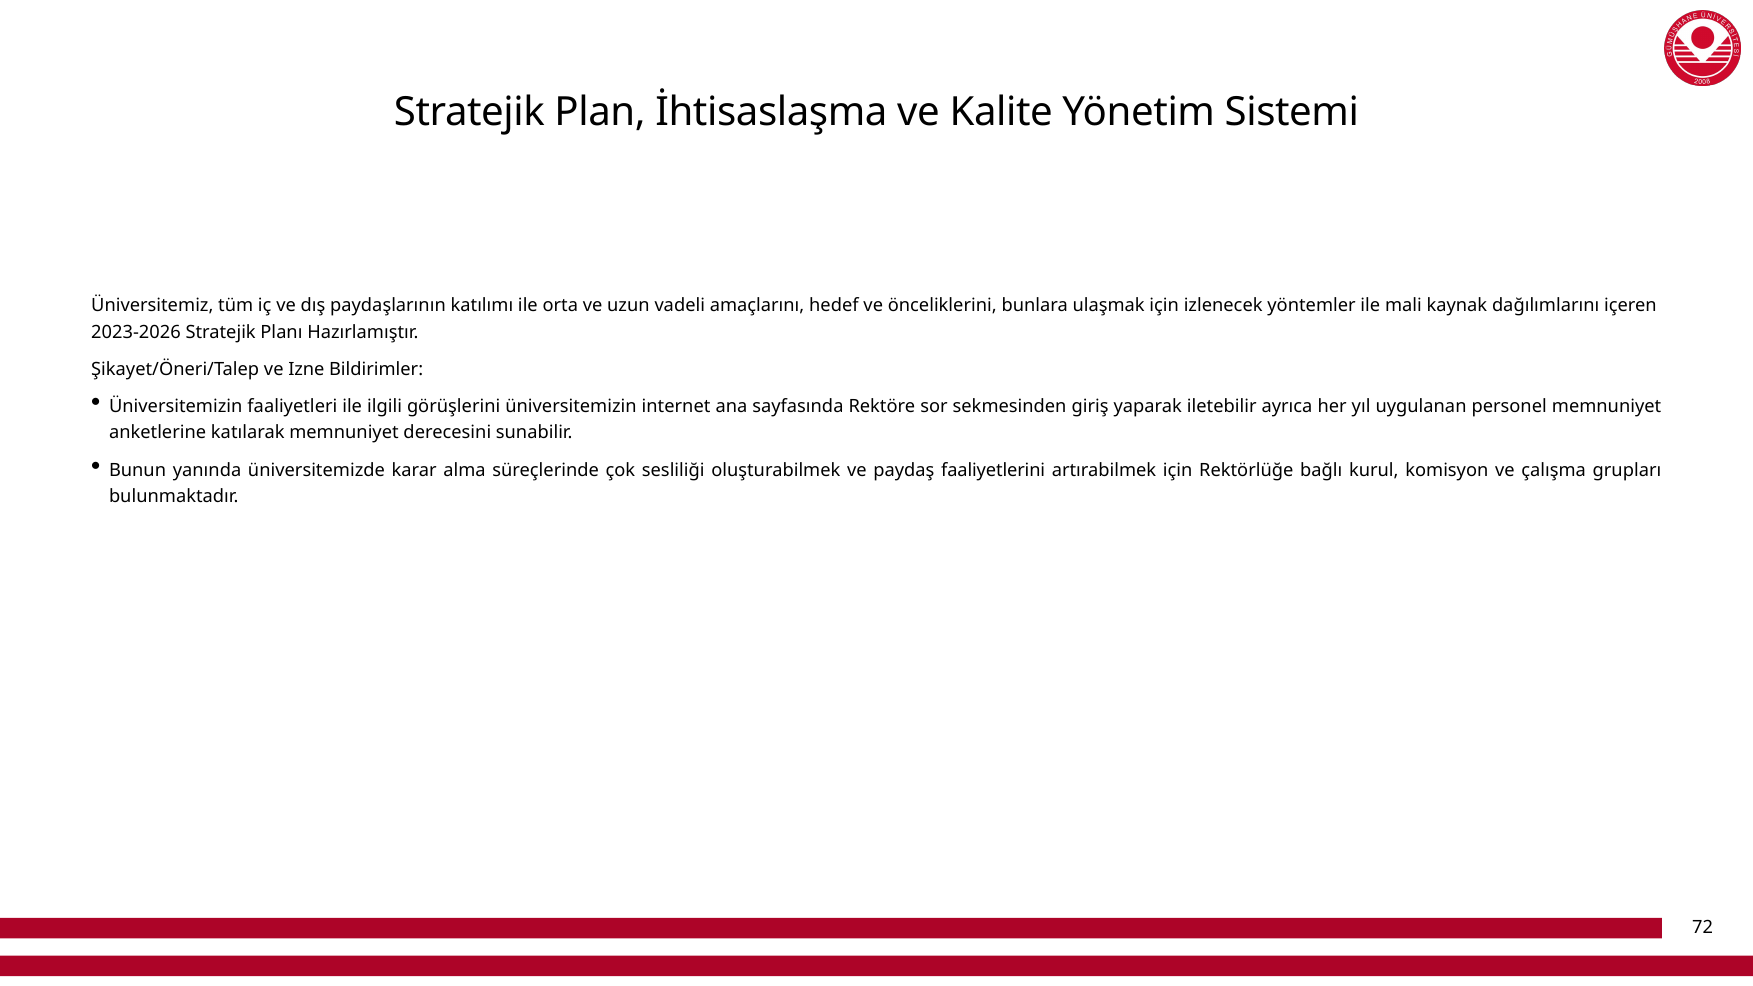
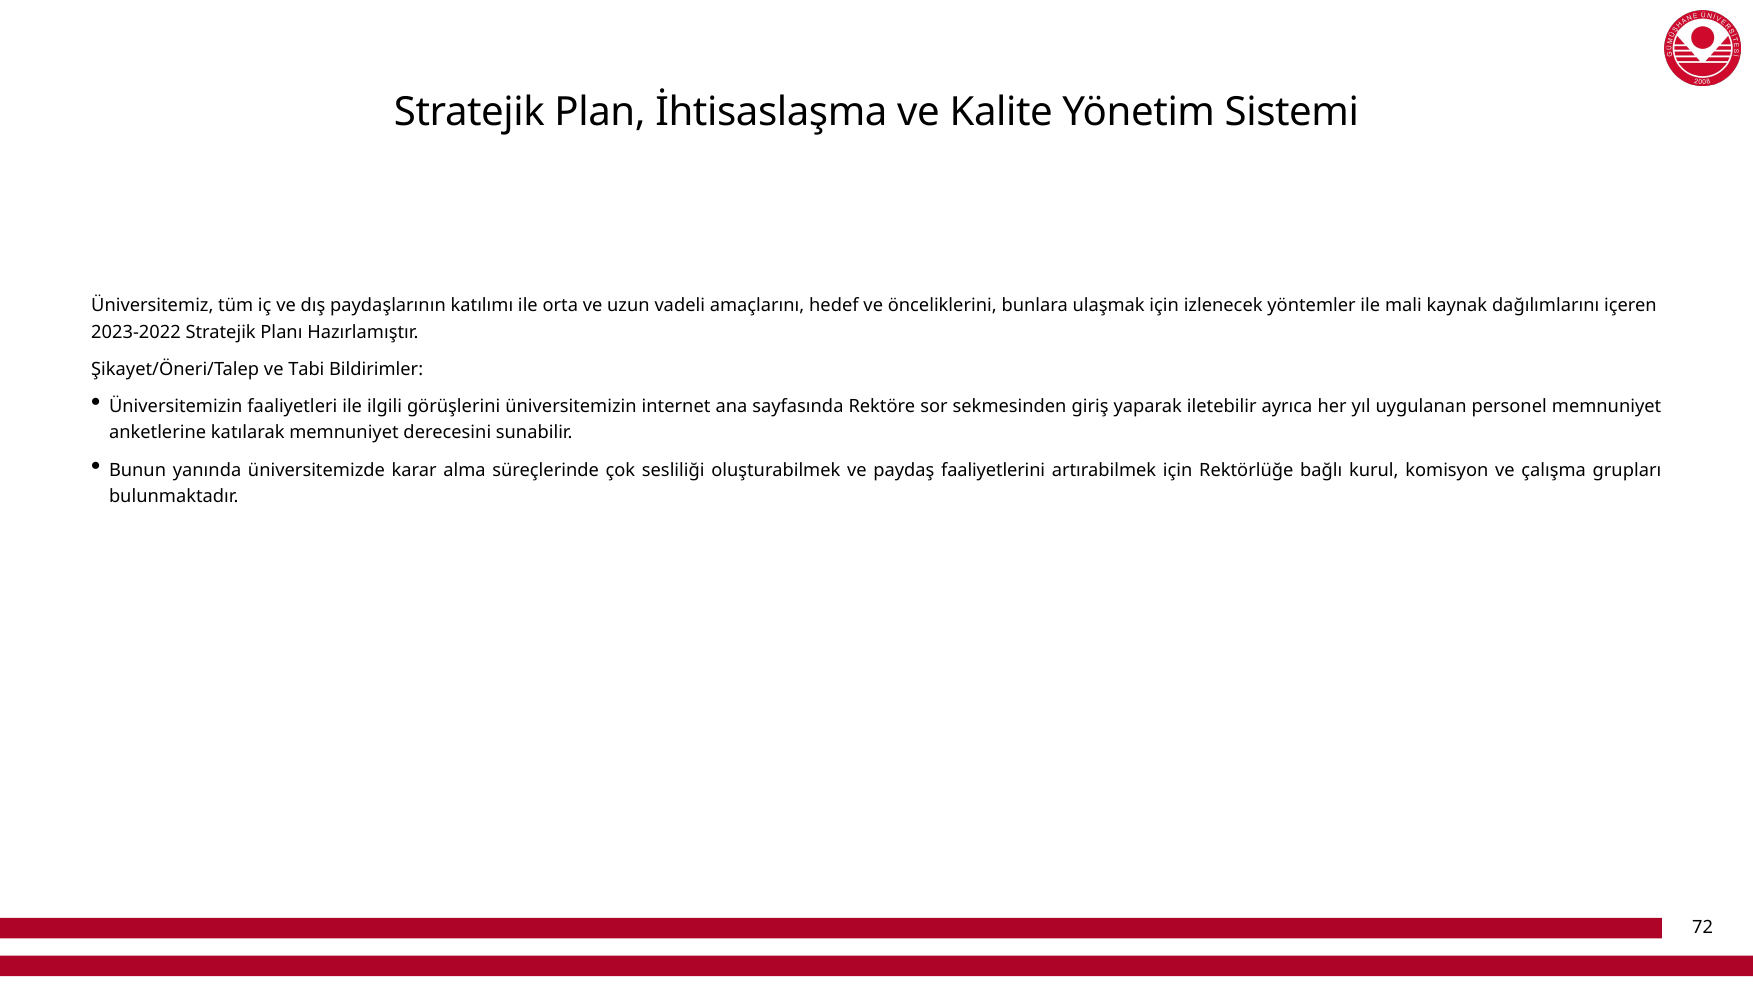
2023-2026: 2023-2026 -> 2023-2022
Izne: Izne -> Tabi
